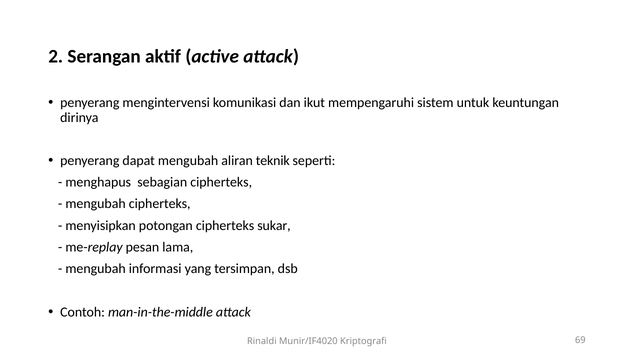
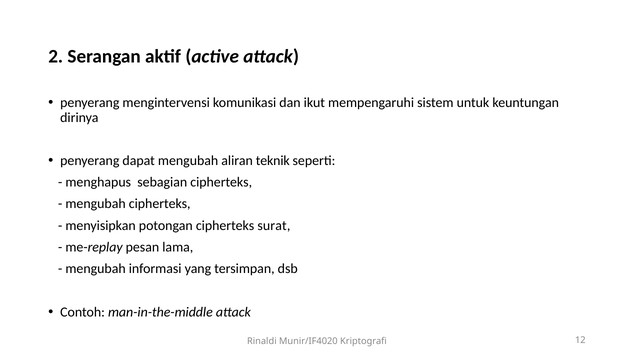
sukar: sukar -> surat
69: 69 -> 12
